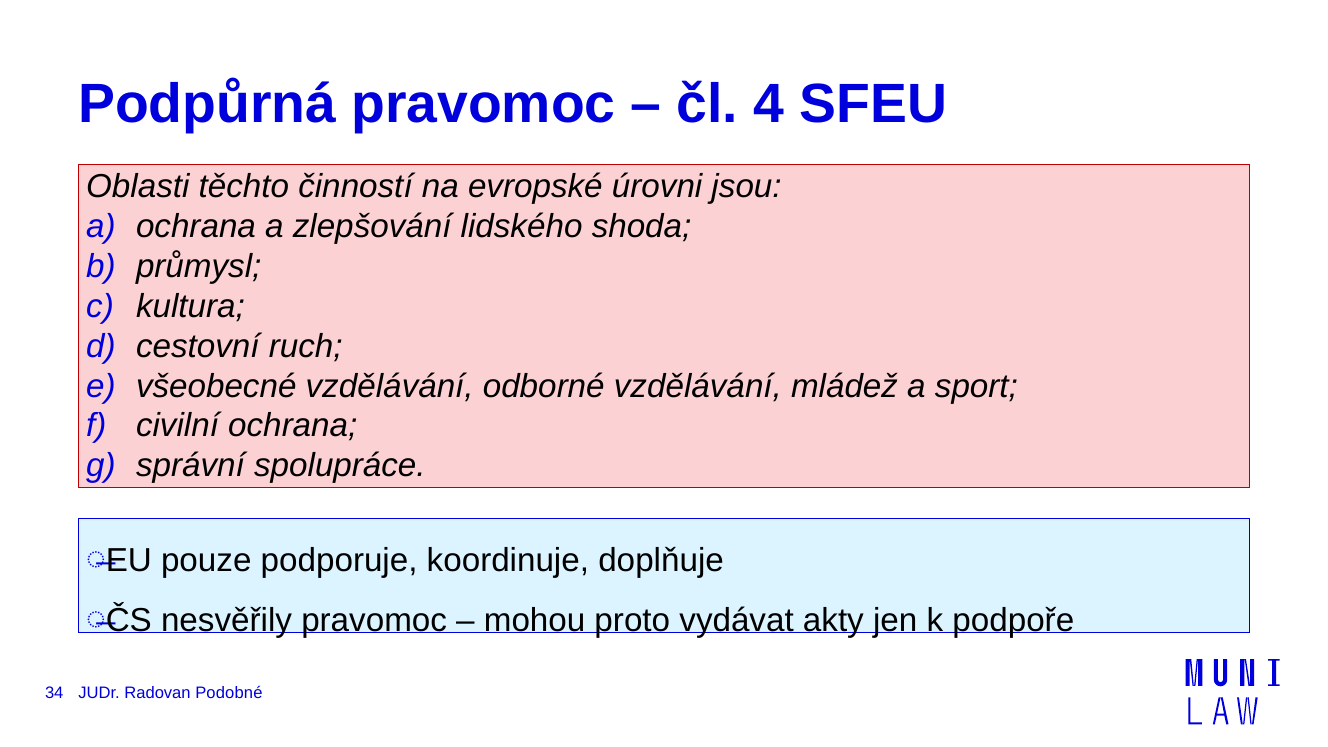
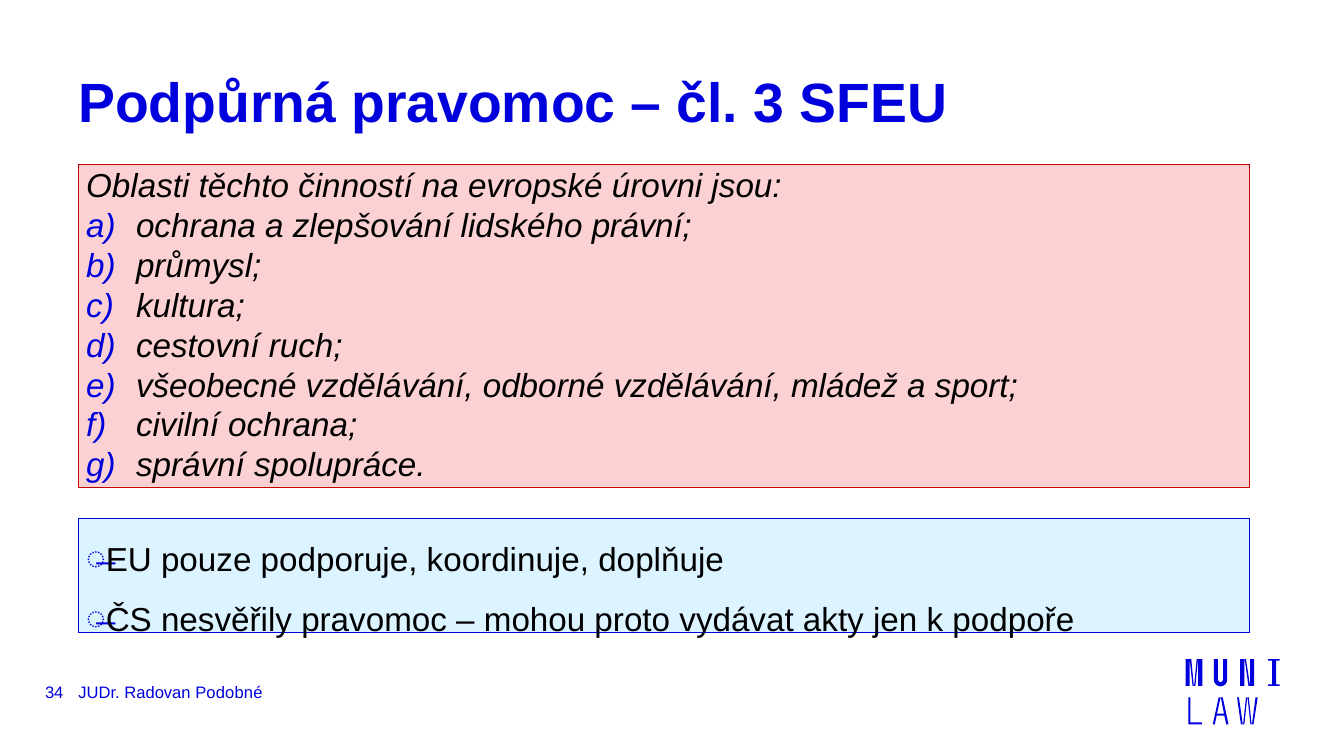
4: 4 -> 3
shoda: shoda -> právní
